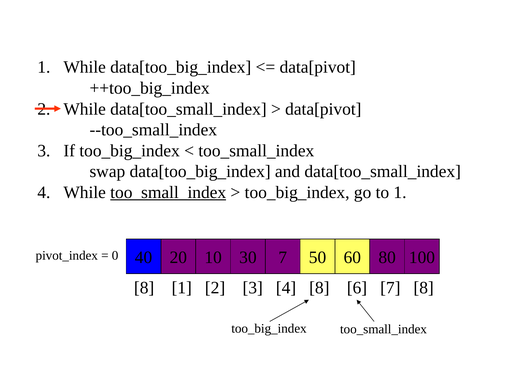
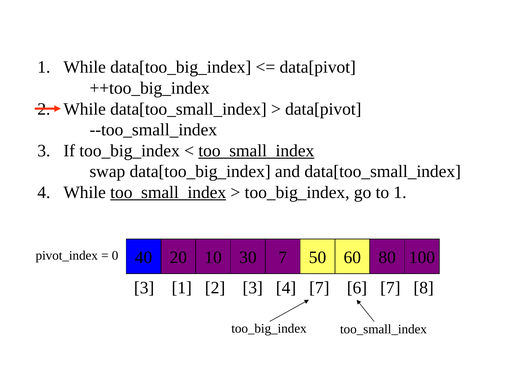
too_small_index at (256, 151) underline: none -> present
8 at (144, 288): 8 -> 3
4 8: 8 -> 7
